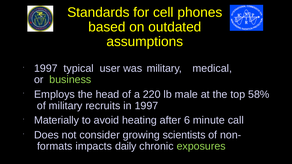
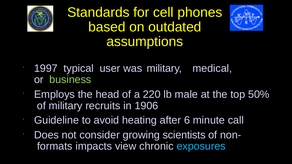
58%: 58% -> 50%
in 1997: 1997 -> 1906
Materially: Materially -> Guideline
daily: daily -> view
exposures colour: light green -> light blue
